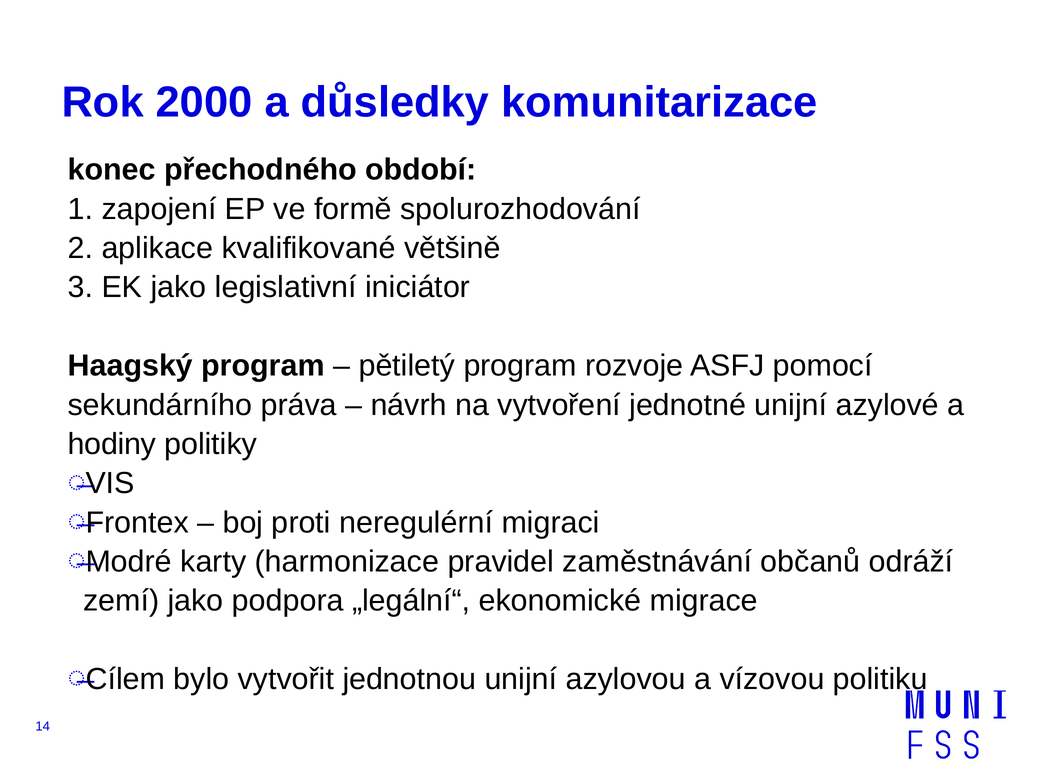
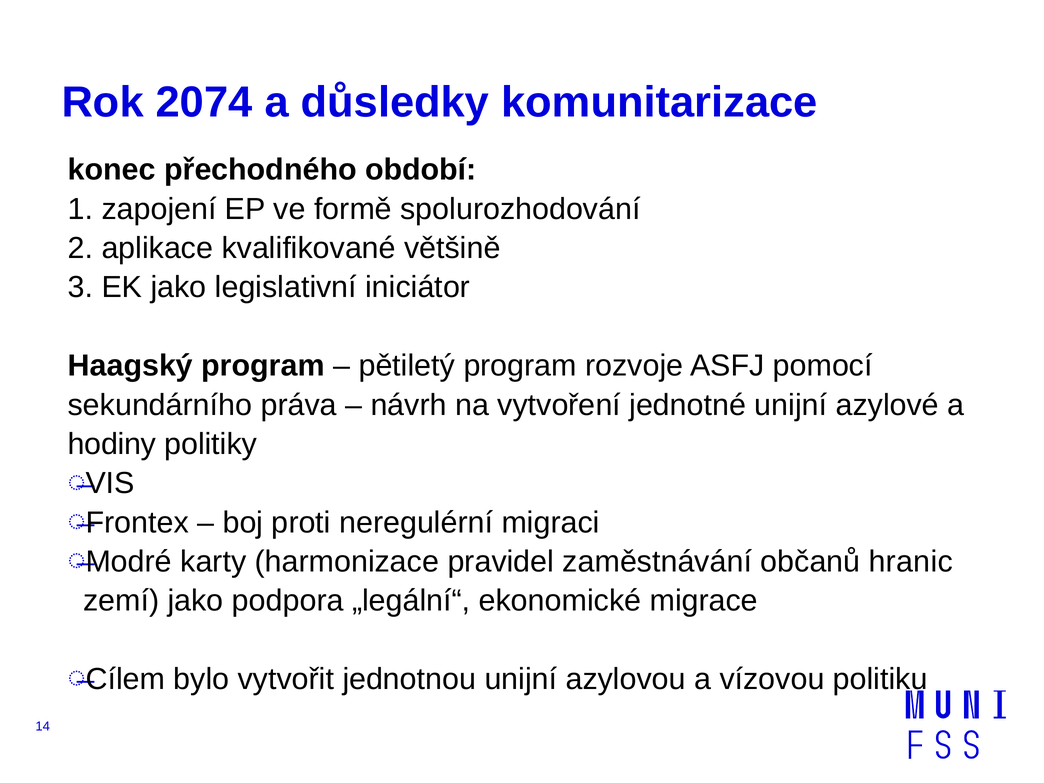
2000: 2000 -> 2074
odráží: odráží -> hranic
